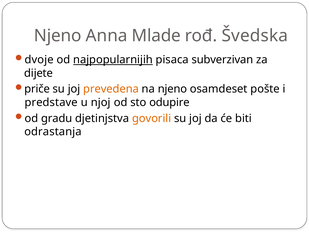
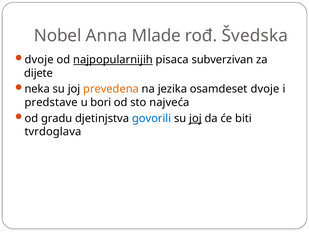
Njeno at (58, 36): Njeno -> Nobel
priče: priče -> neka
na njeno: njeno -> jezika
osamdeset pošte: pošte -> dvoje
njoj: njoj -> bori
odupire: odupire -> najveća
govorili colour: orange -> blue
joj at (195, 118) underline: none -> present
odrastanja: odrastanja -> tvrdoglava
